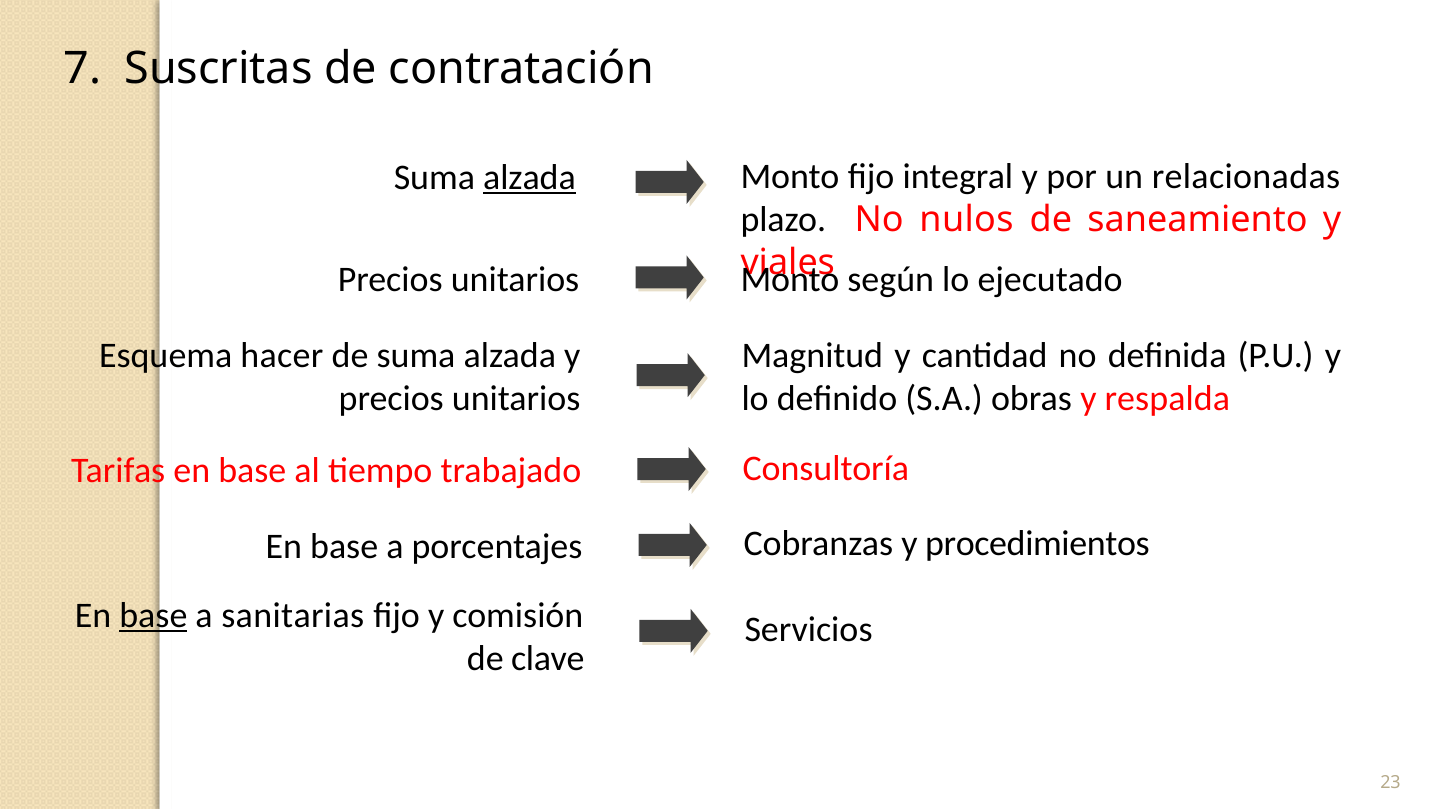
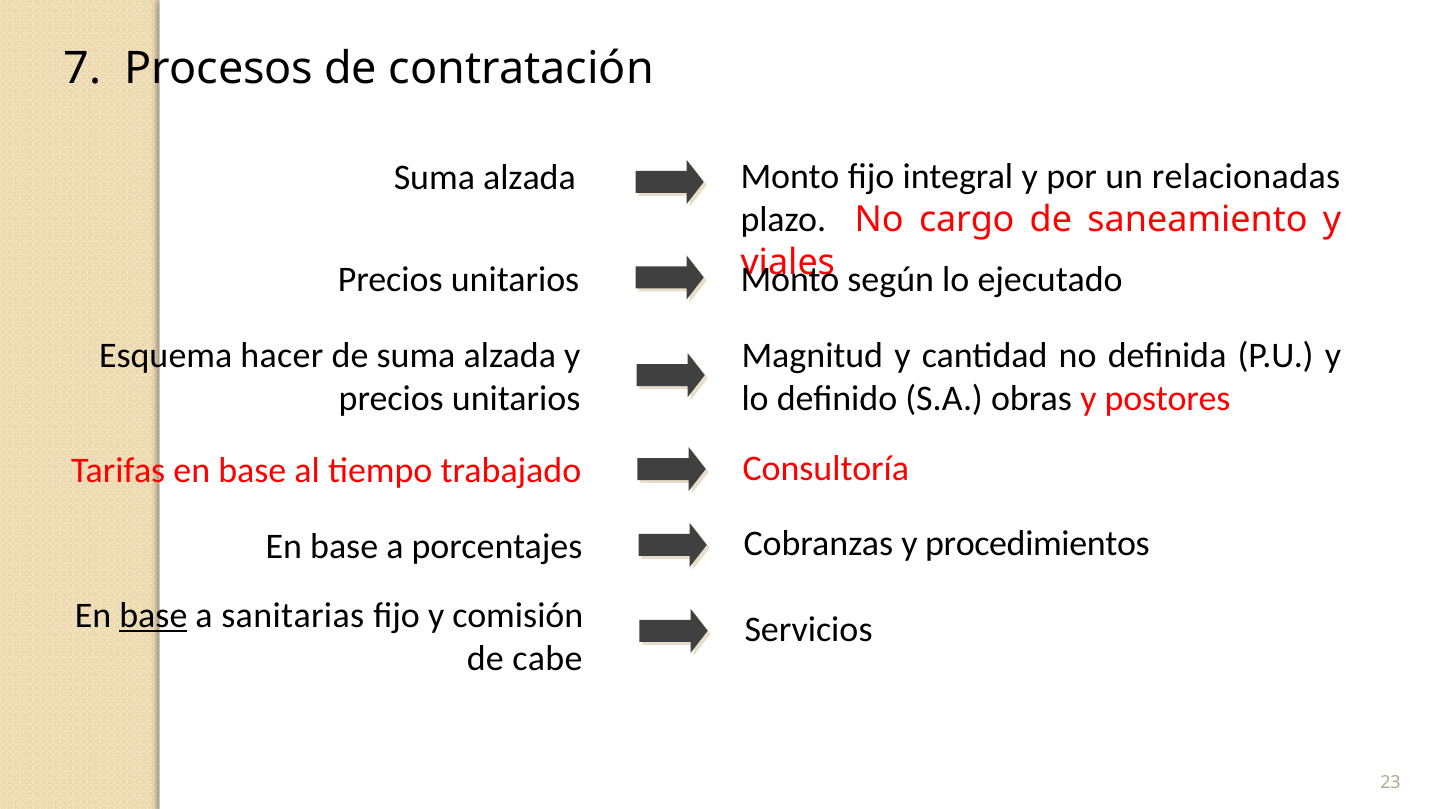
Suscritas: Suscritas -> Procesos
alzada at (529, 178) underline: present -> none
nulos: nulos -> cargo
respalda: respalda -> postores
clave: clave -> cabe
